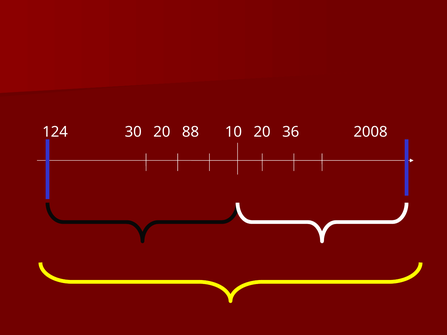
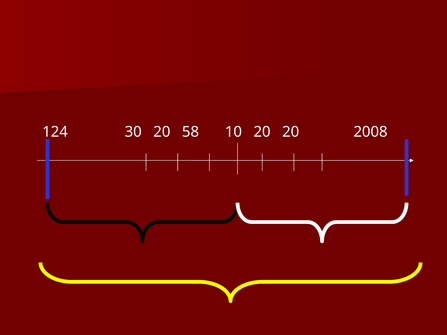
88: 88 -> 58
20 36: 36 -> 20
